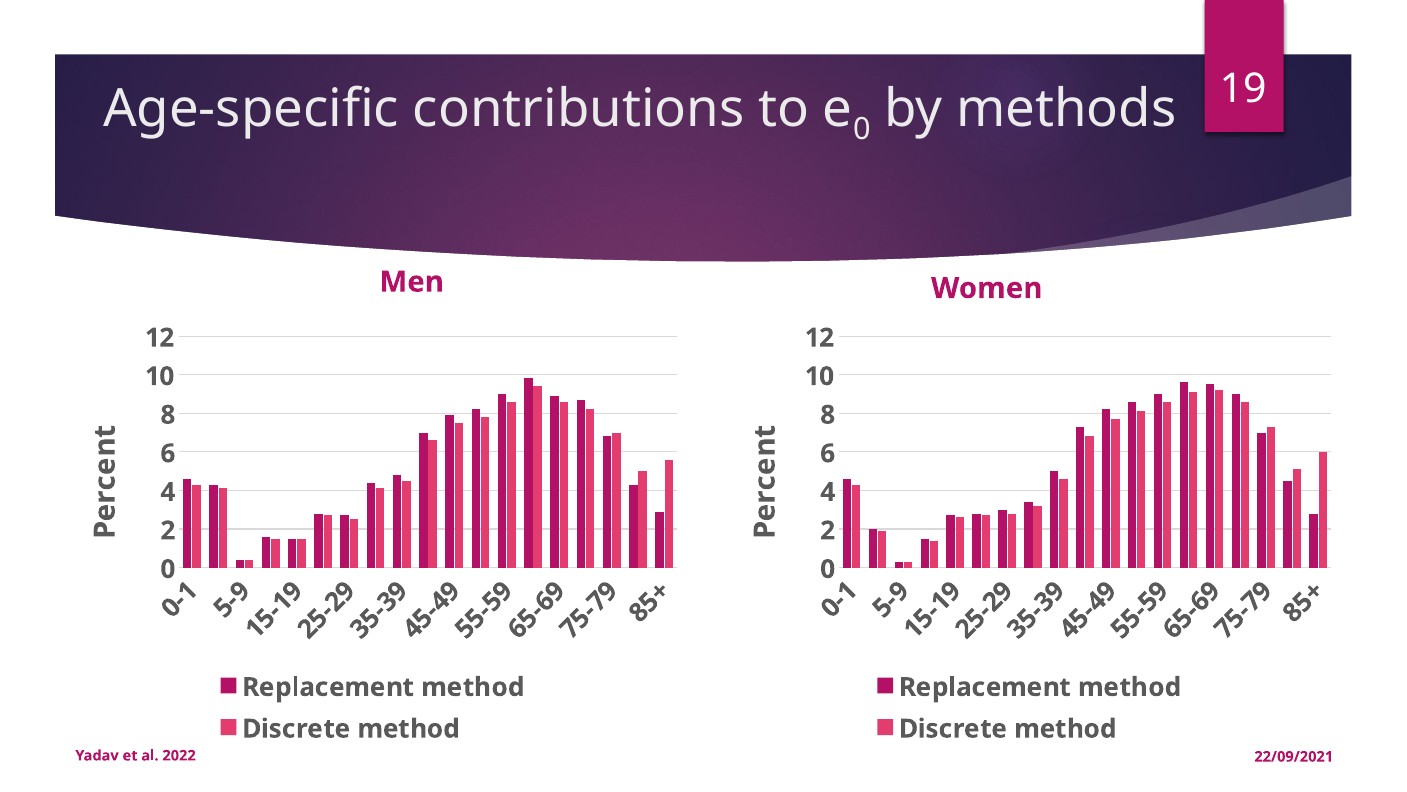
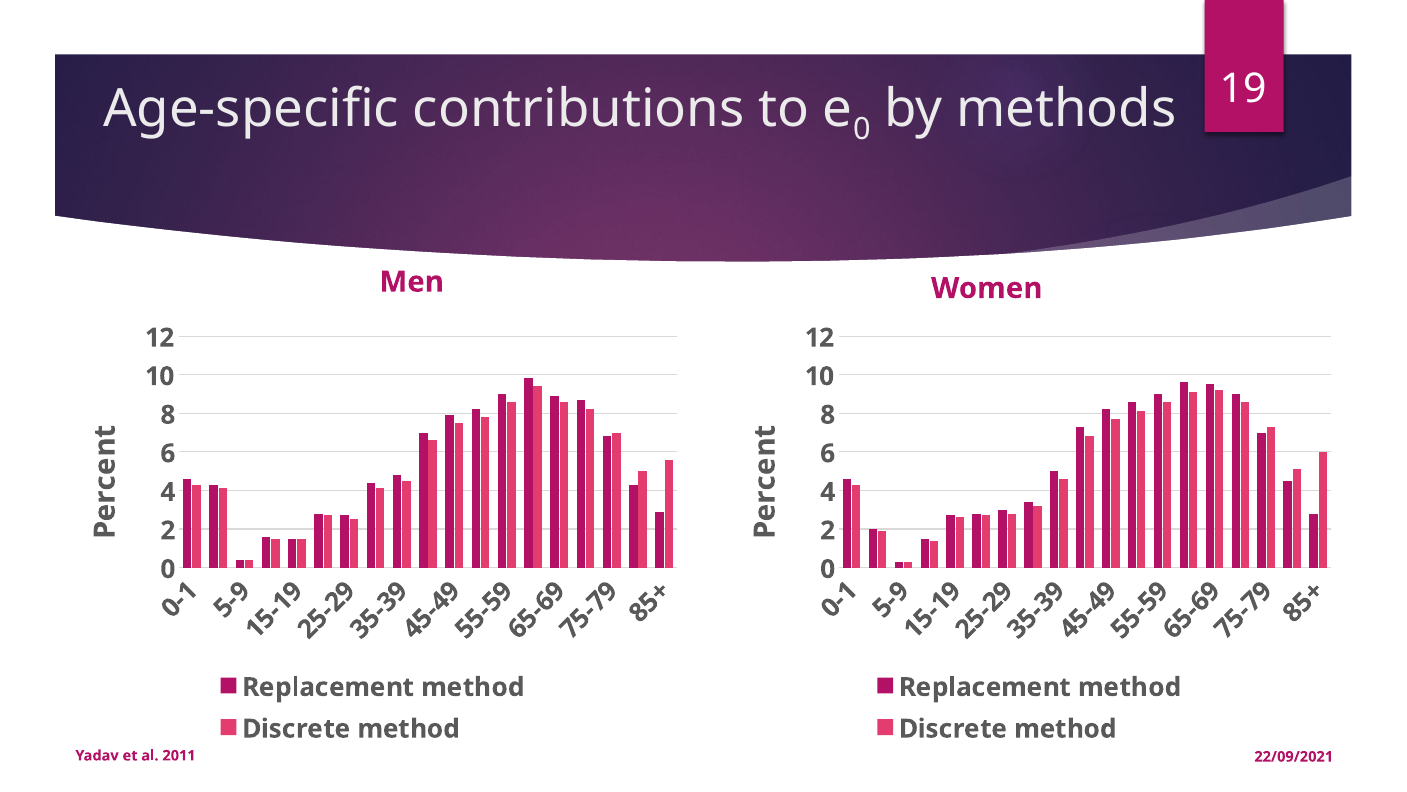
2022: 2022 -> 2011
